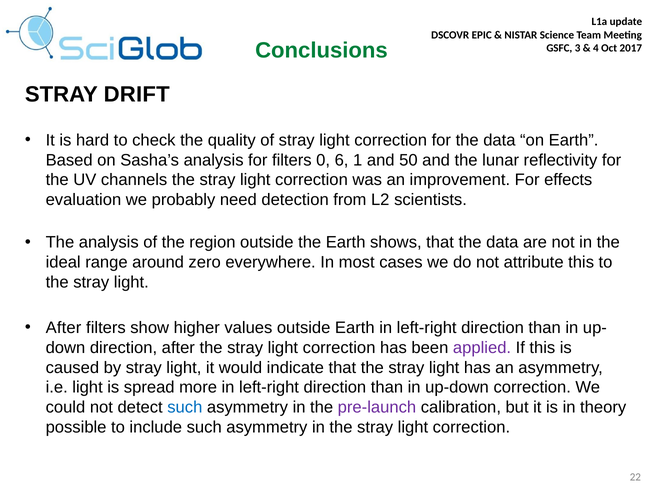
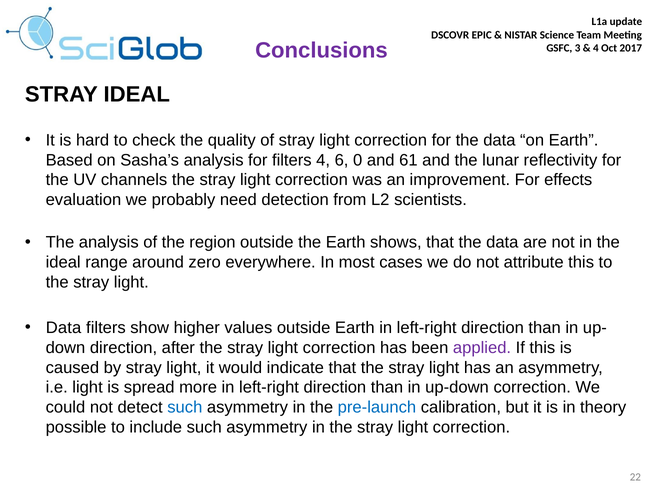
Conclusions colour: green -> purple
STRAY DRIFT: DRIFT -> IDEAL
filters 0: 0 -> 4
1: 1 -> 0
50: 50 -> 61
After at (64, 328): After -> Data
pre-launch colour: purple -> blue
